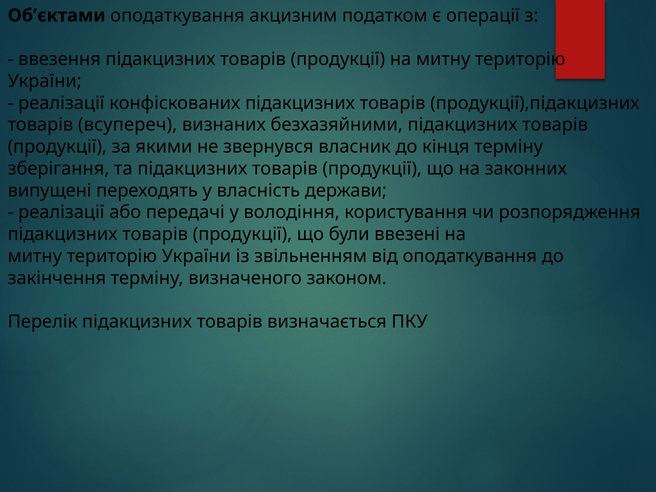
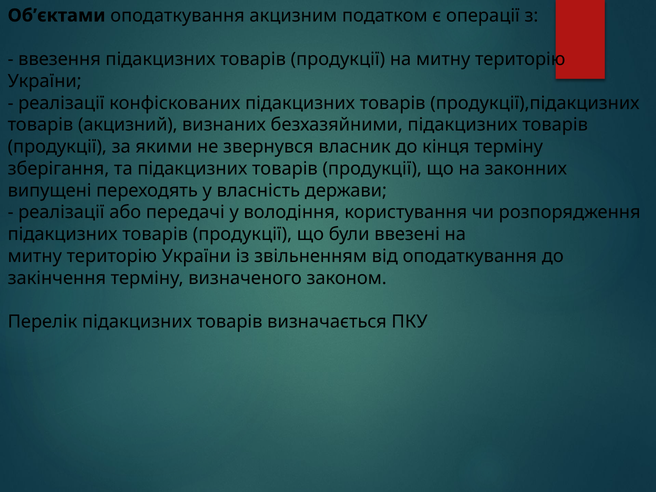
всупереч: всупереч -> акцизний
